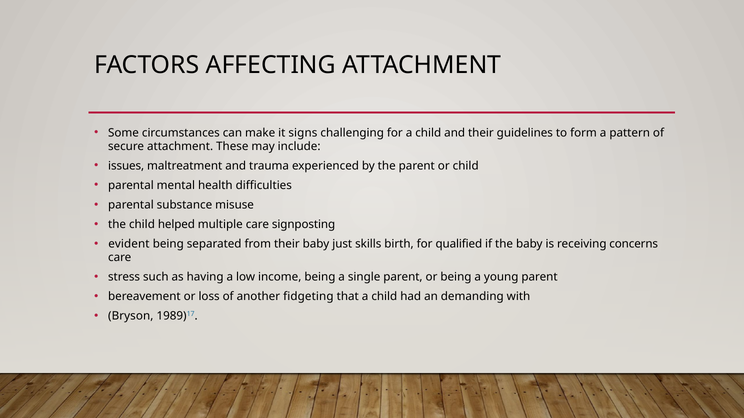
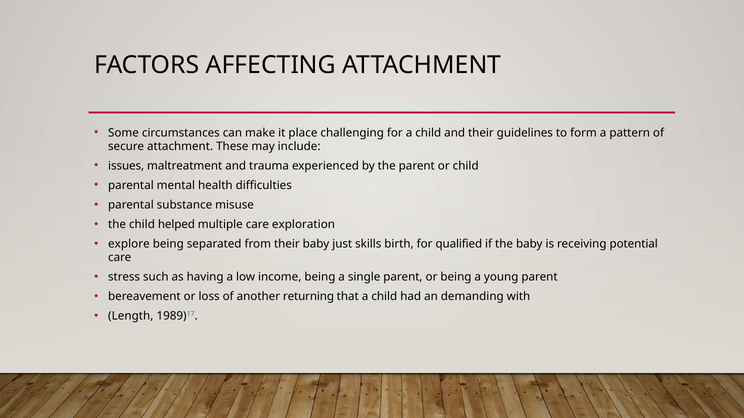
signs: signs -> place
signposting: signposting -> exploration
evident: evident -> explore
concerns: concerns -> potential
fidgeting: fidgeting -> returning
Bryson: Bryson -> Length
